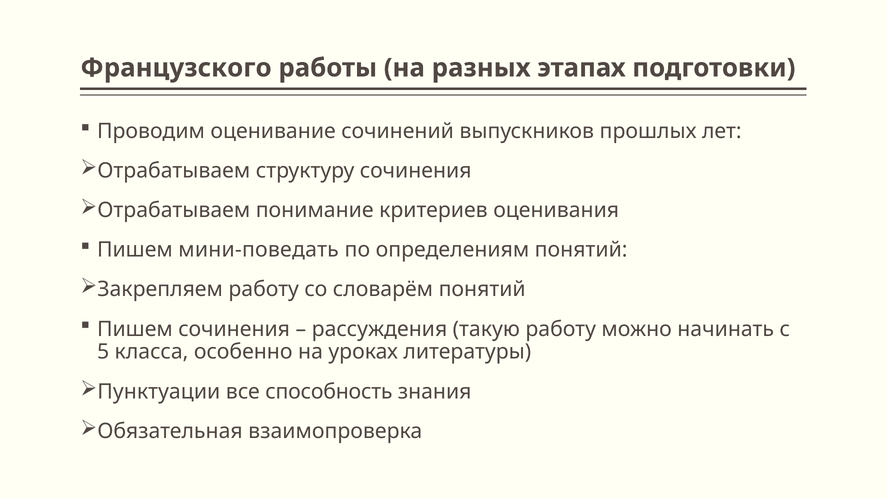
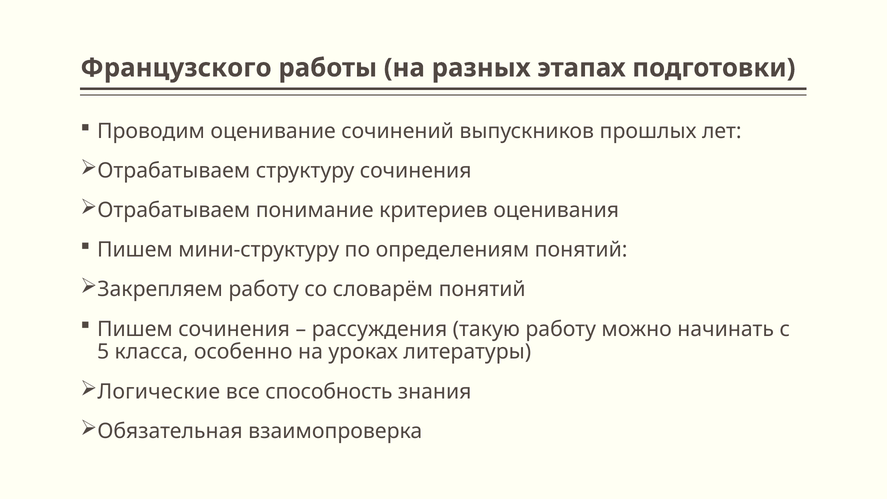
мини-поведать: мини-поведать -> мини-структуру
Пунктуации: Пунктуации -> Логические
